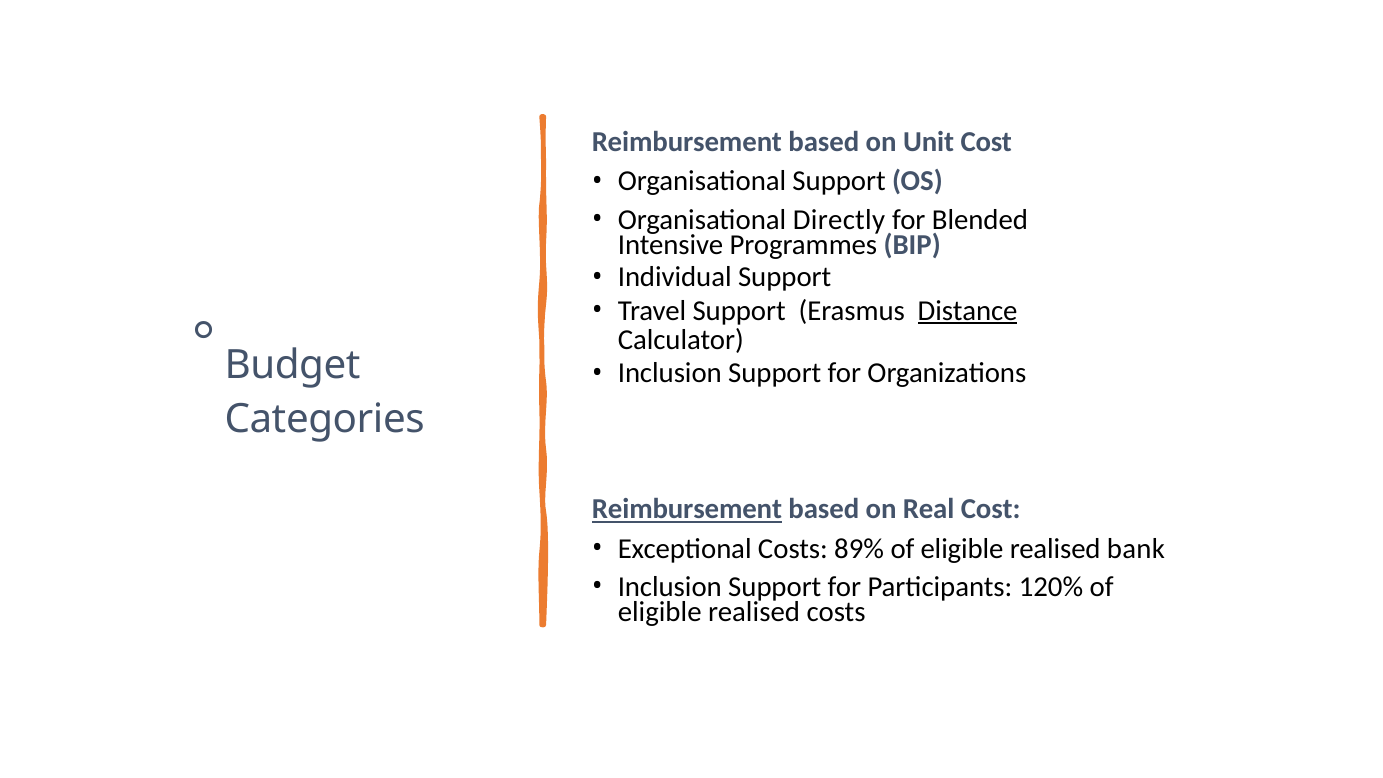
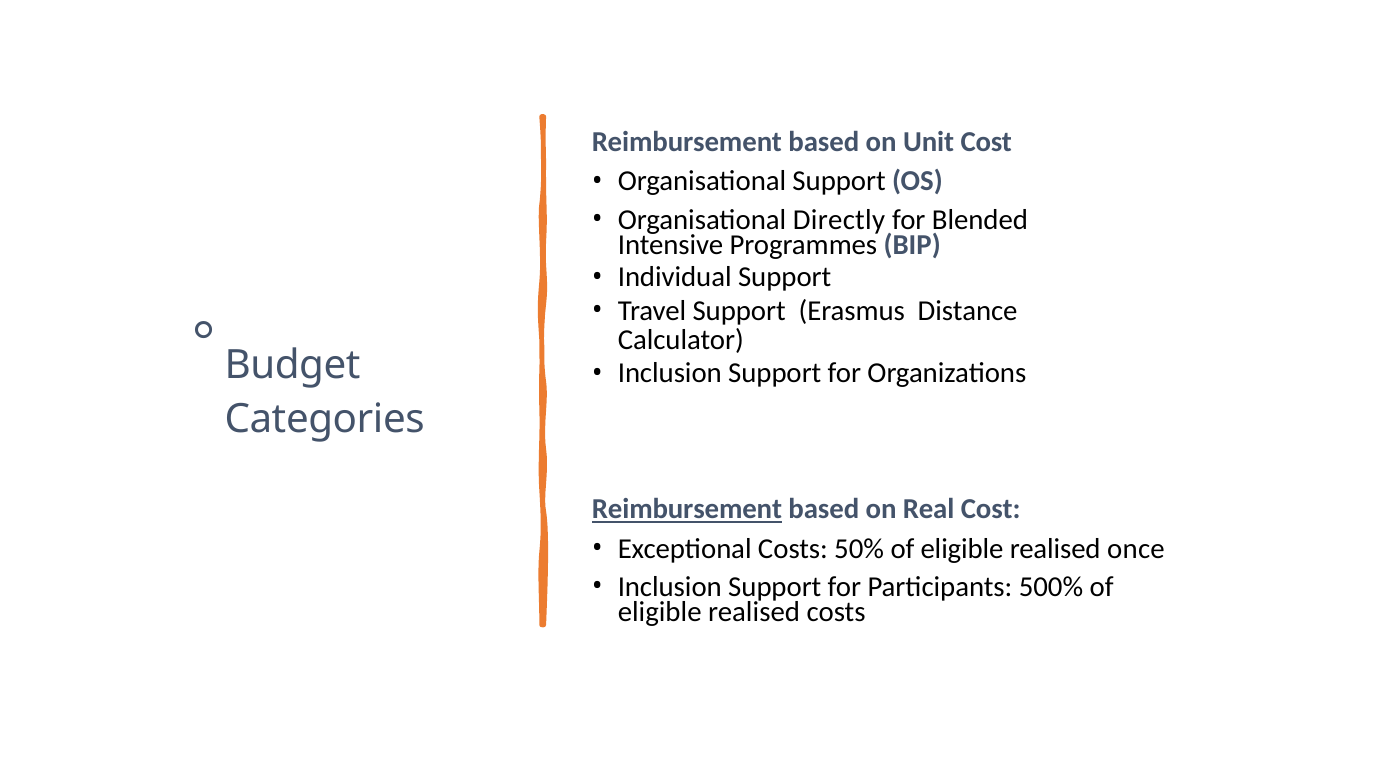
Distance underline: present -> none
89%: 89% -> 50%
bank: bank -> once
120%: 120% -> 500%
